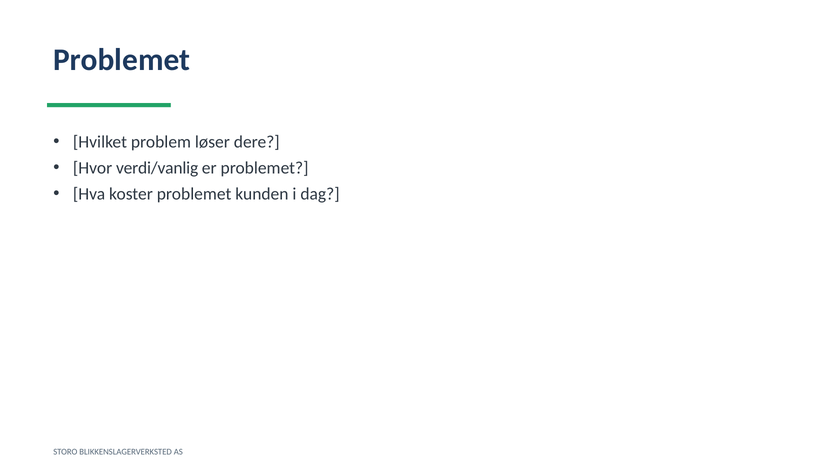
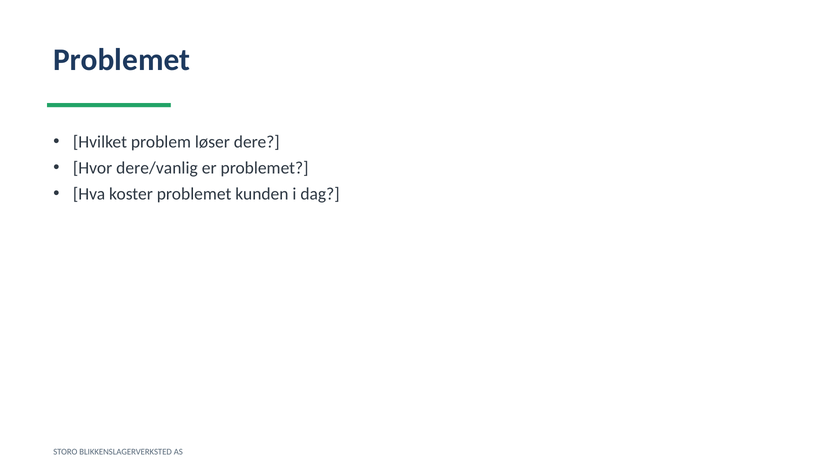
verdi/vanlig: verdi/vanlig -> dere/vanlig
